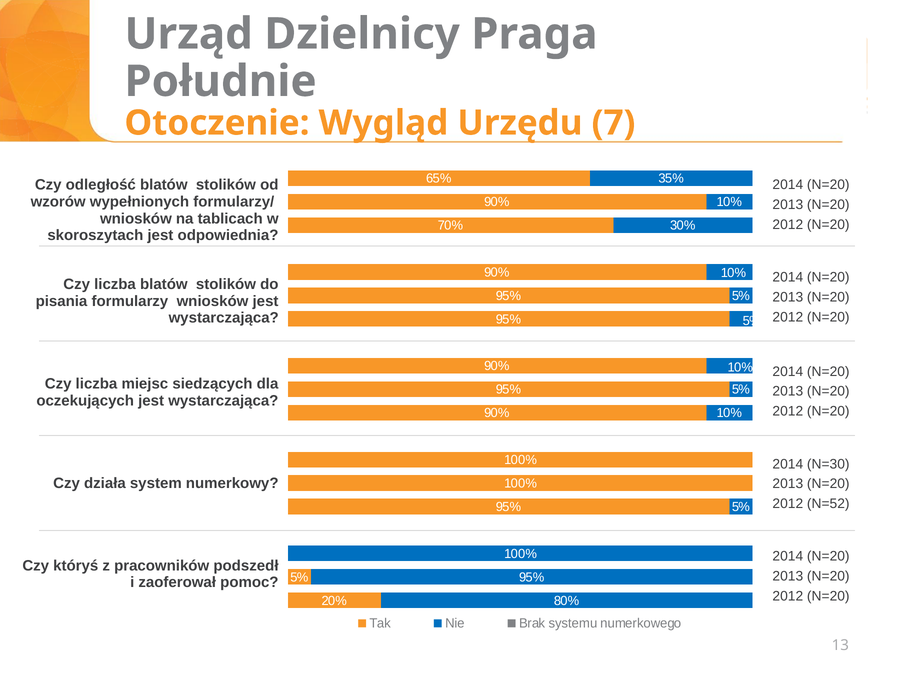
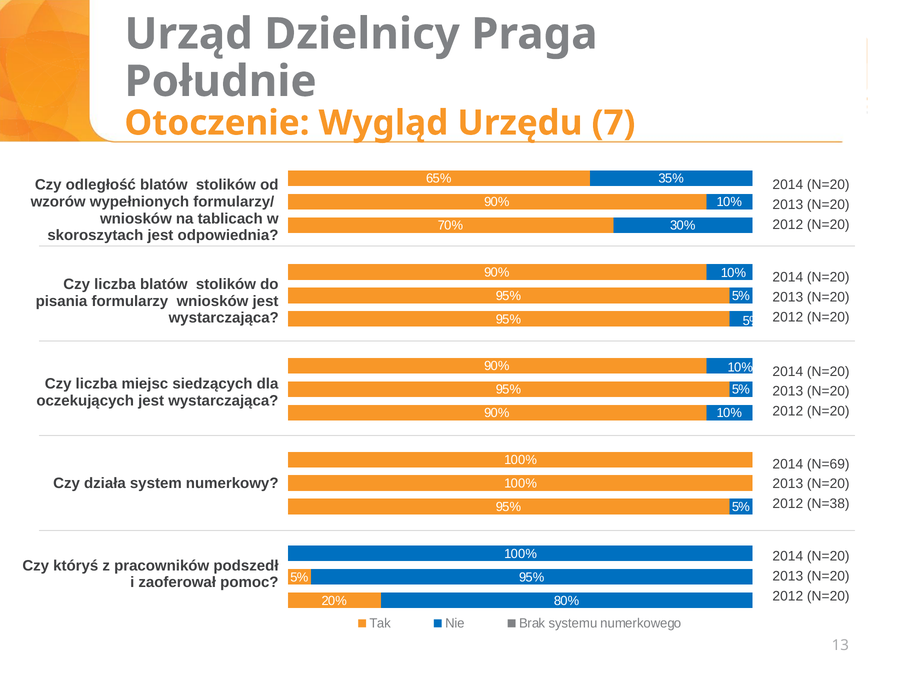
N=30: N=30 -> N=69
N=52: N=52 -> N=38
